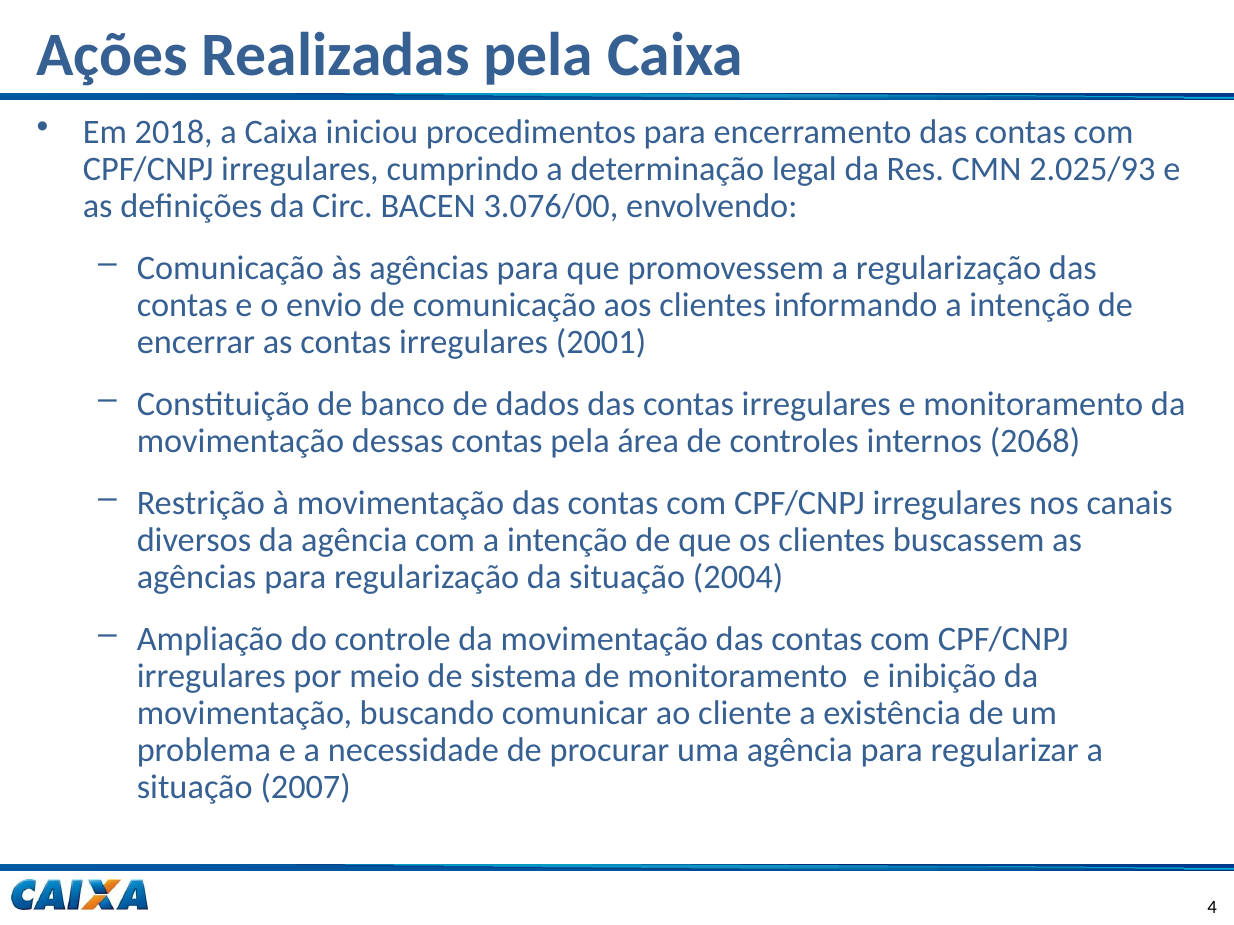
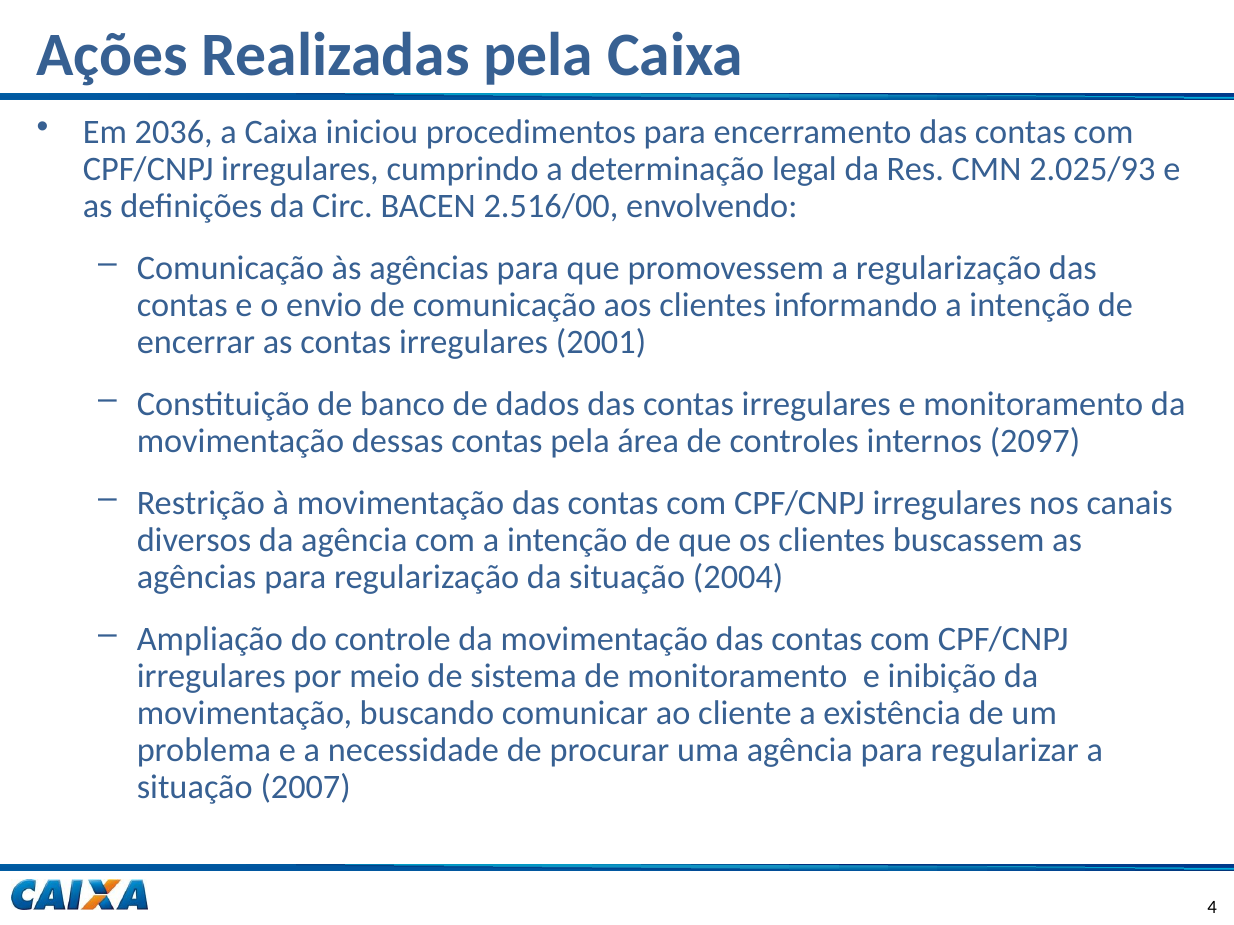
2018: 2018 -> 2036
3.076/00: 3.076/00 -> 2.516/00
2068: 2068 -> 2097
